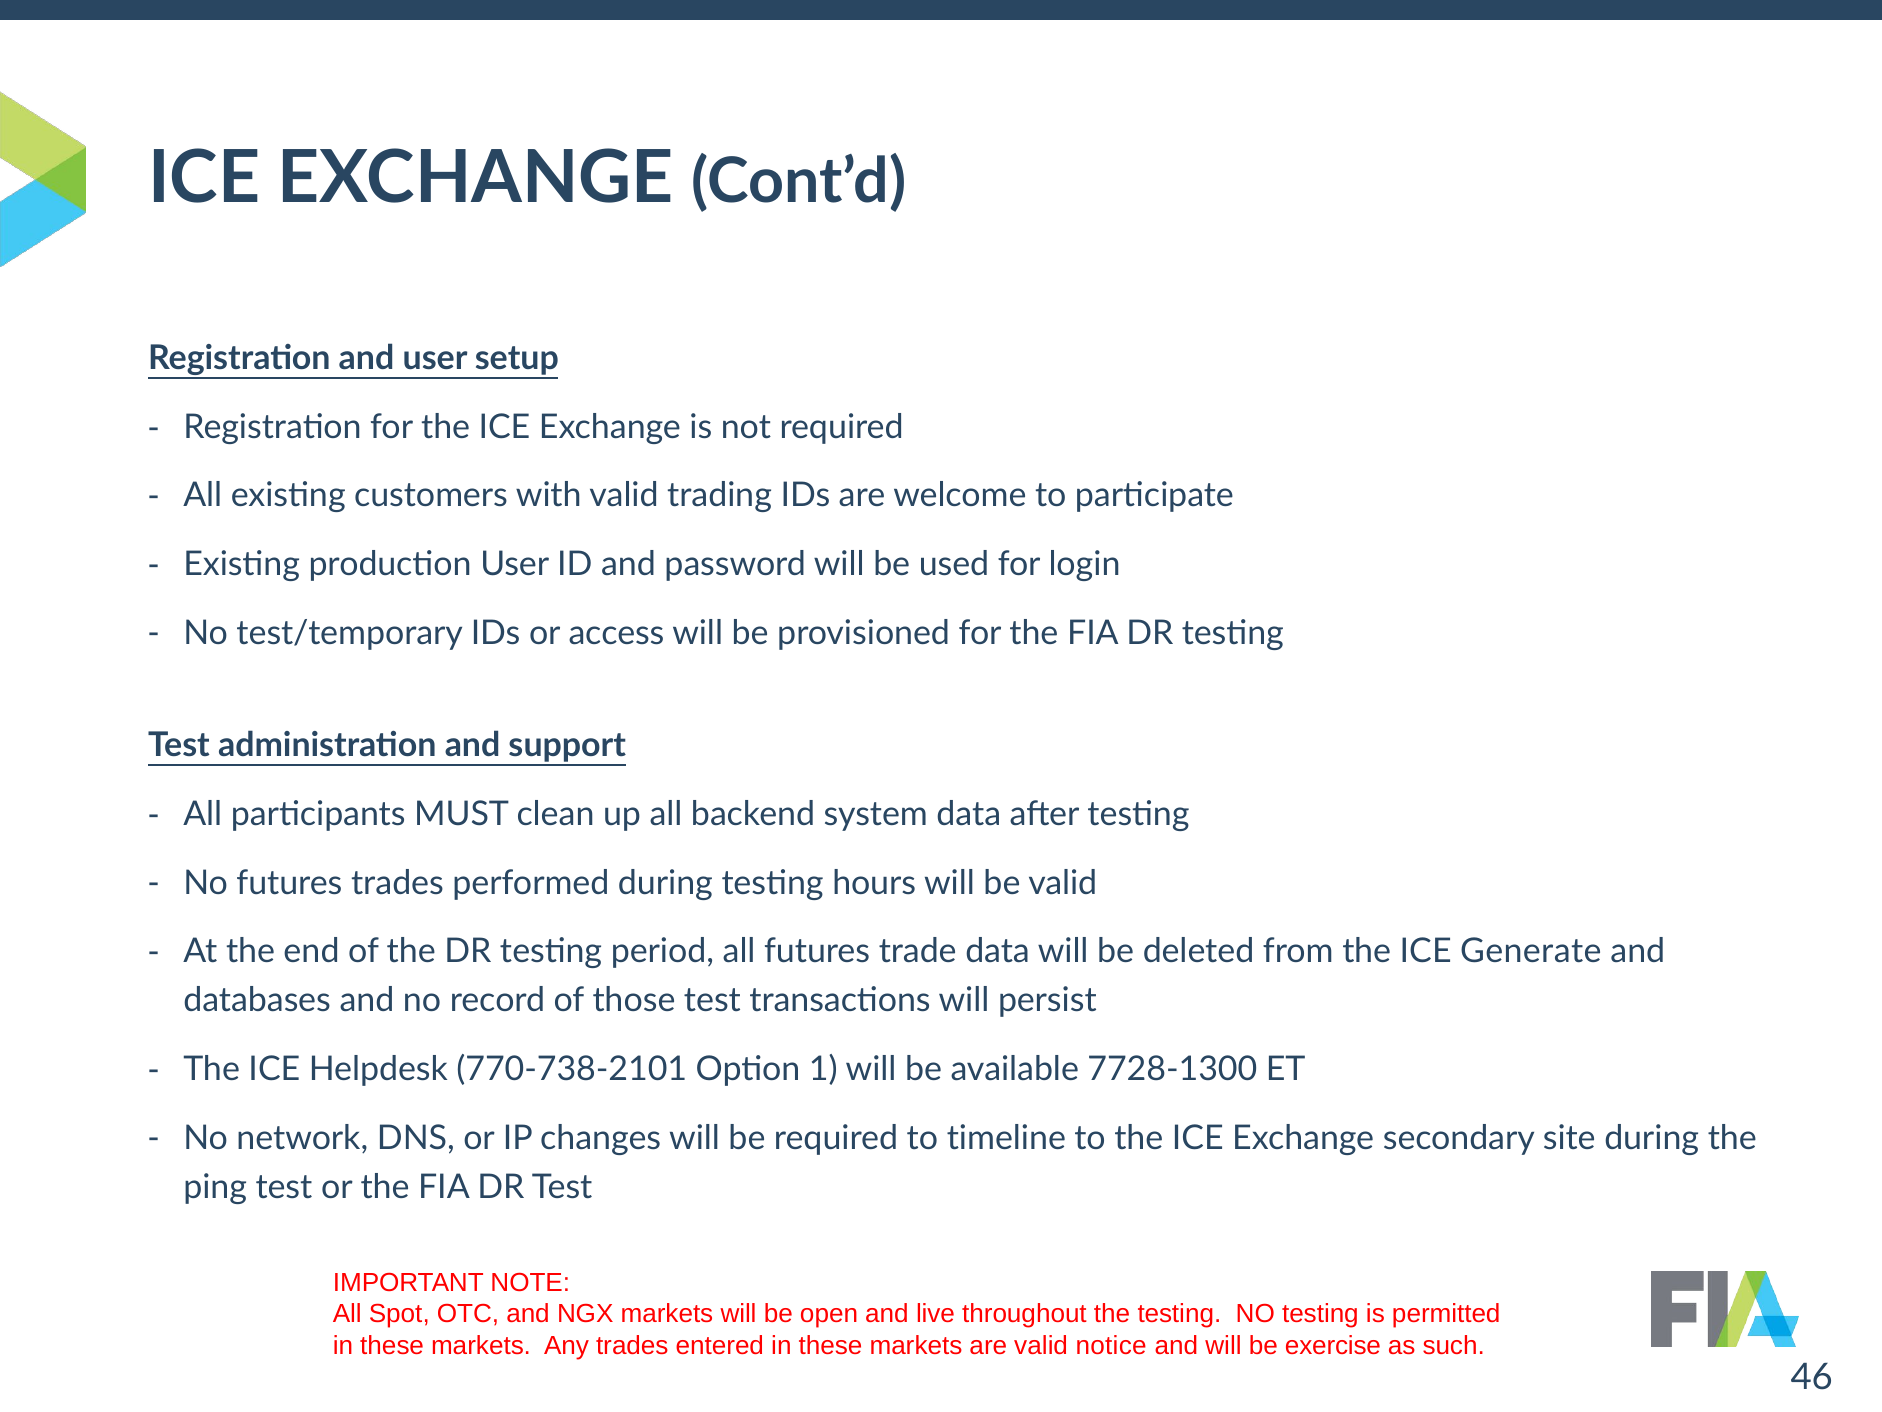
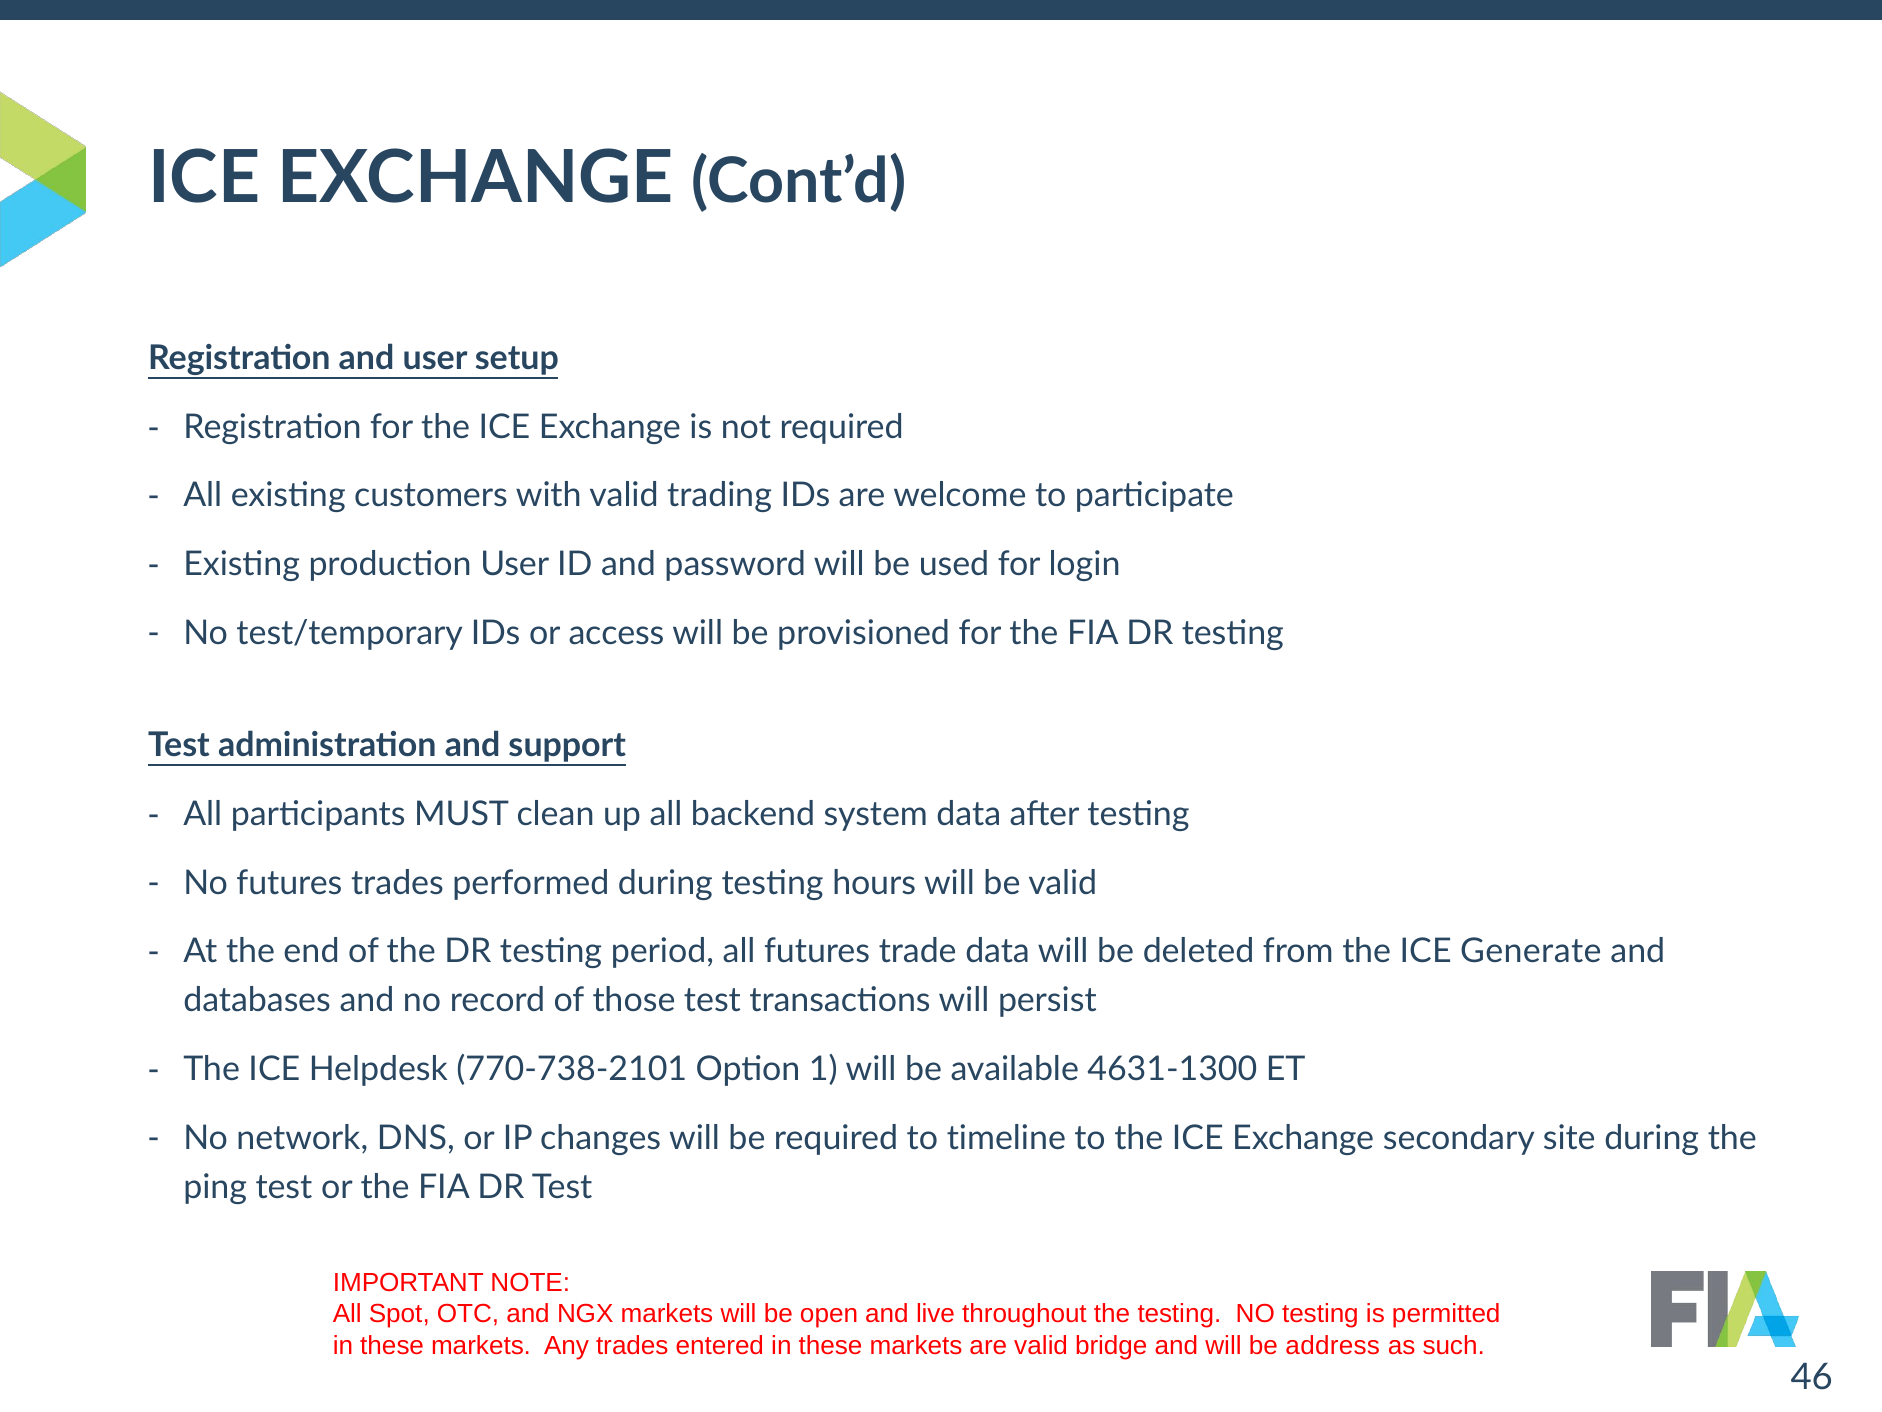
7728-1300: 7728-1300 -> 4631-1300
notice: notice -> bridge
exercise: exercise -> address
